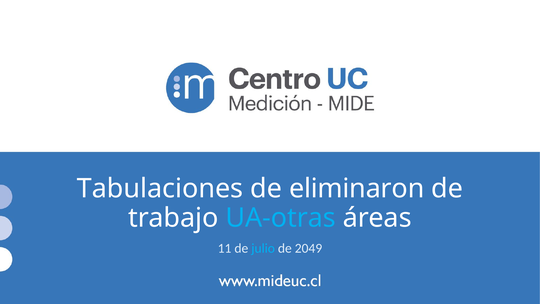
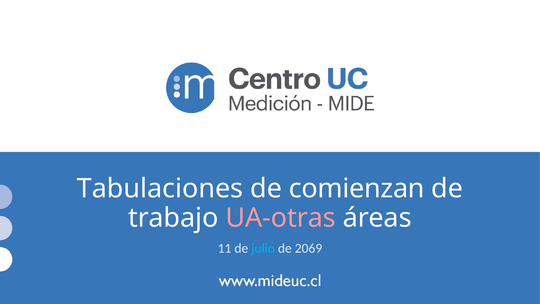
eliminaron: eliminaron -> comienzan
UA-otras colour: light blue -> pink
2049: 2049 -> 2069
